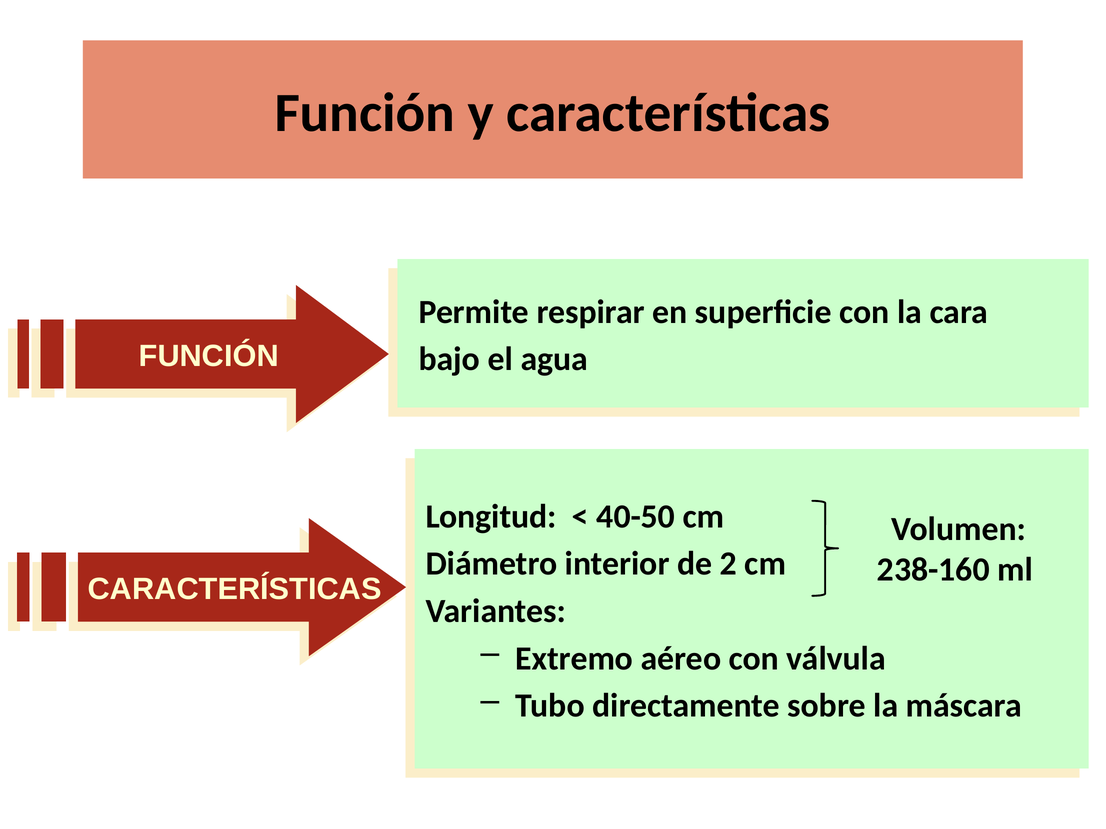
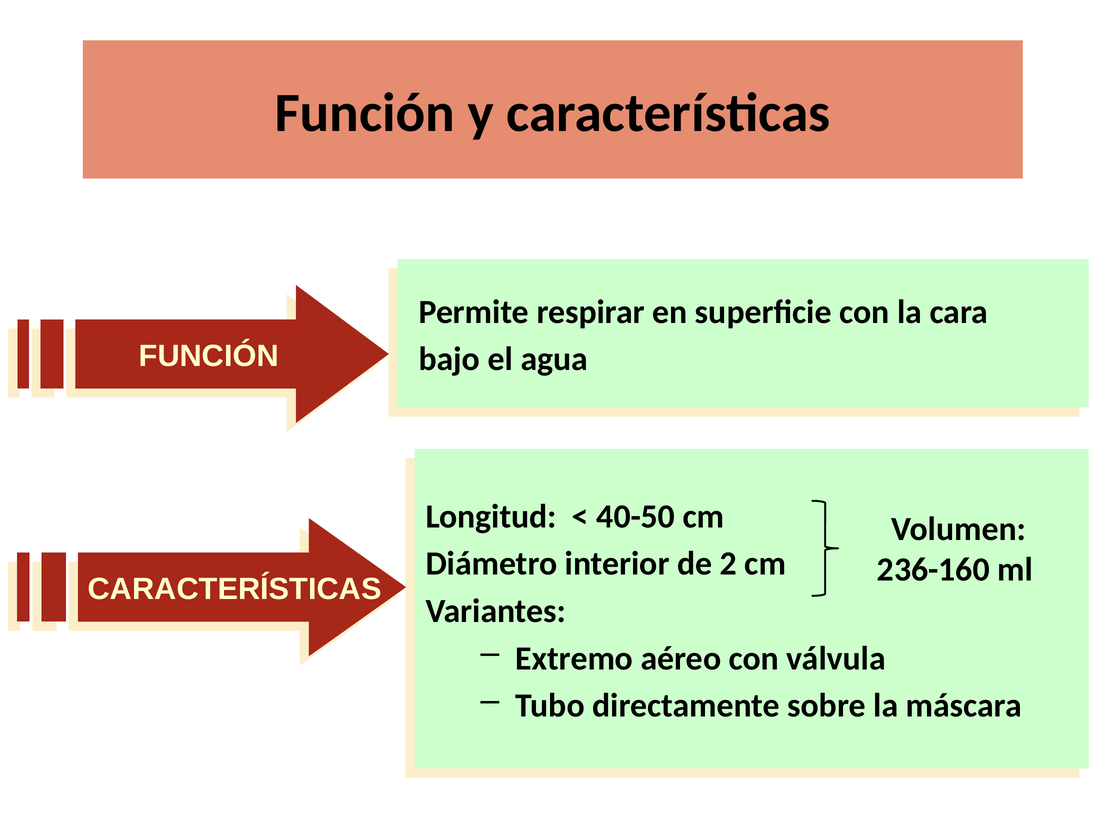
238-160: 238-160 -> 236-160
